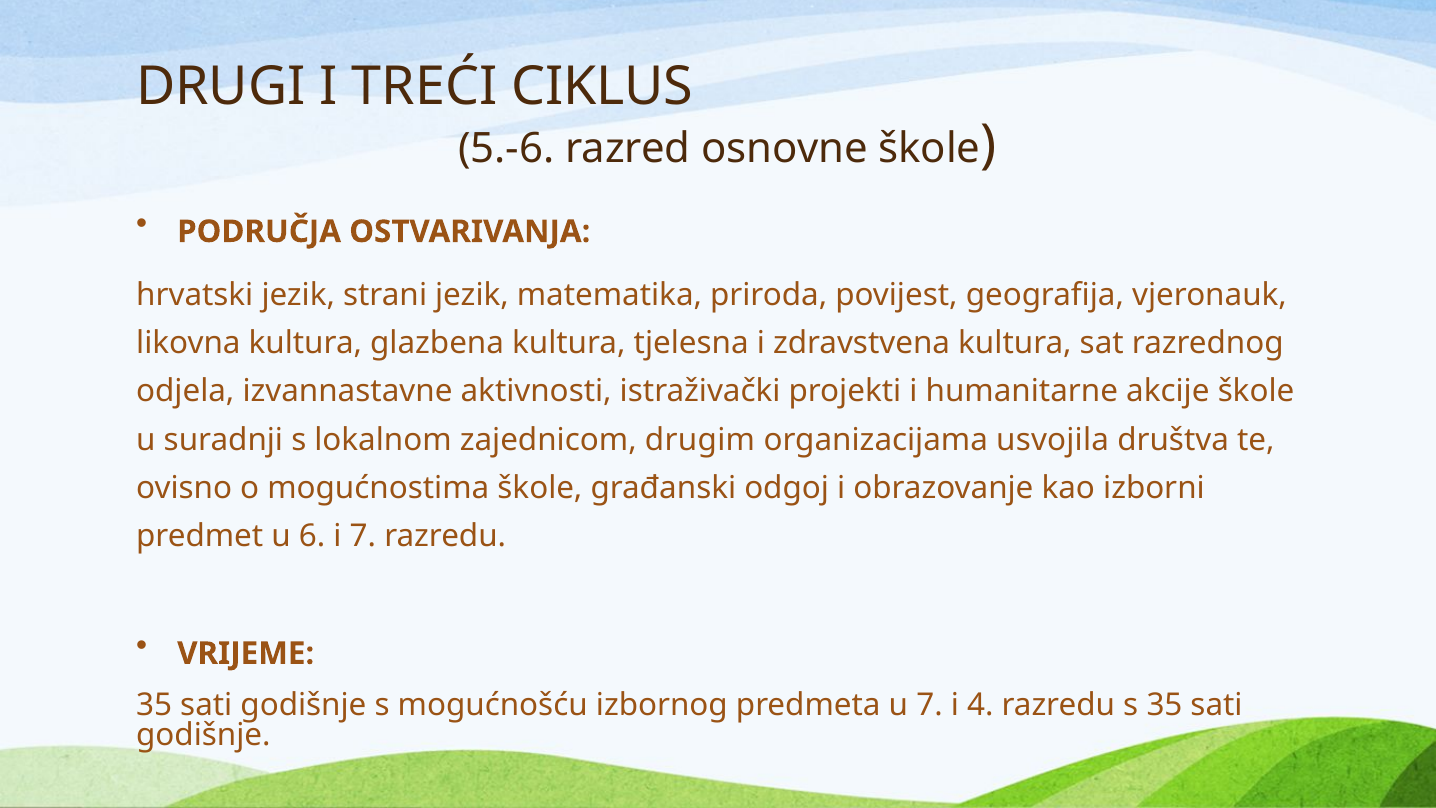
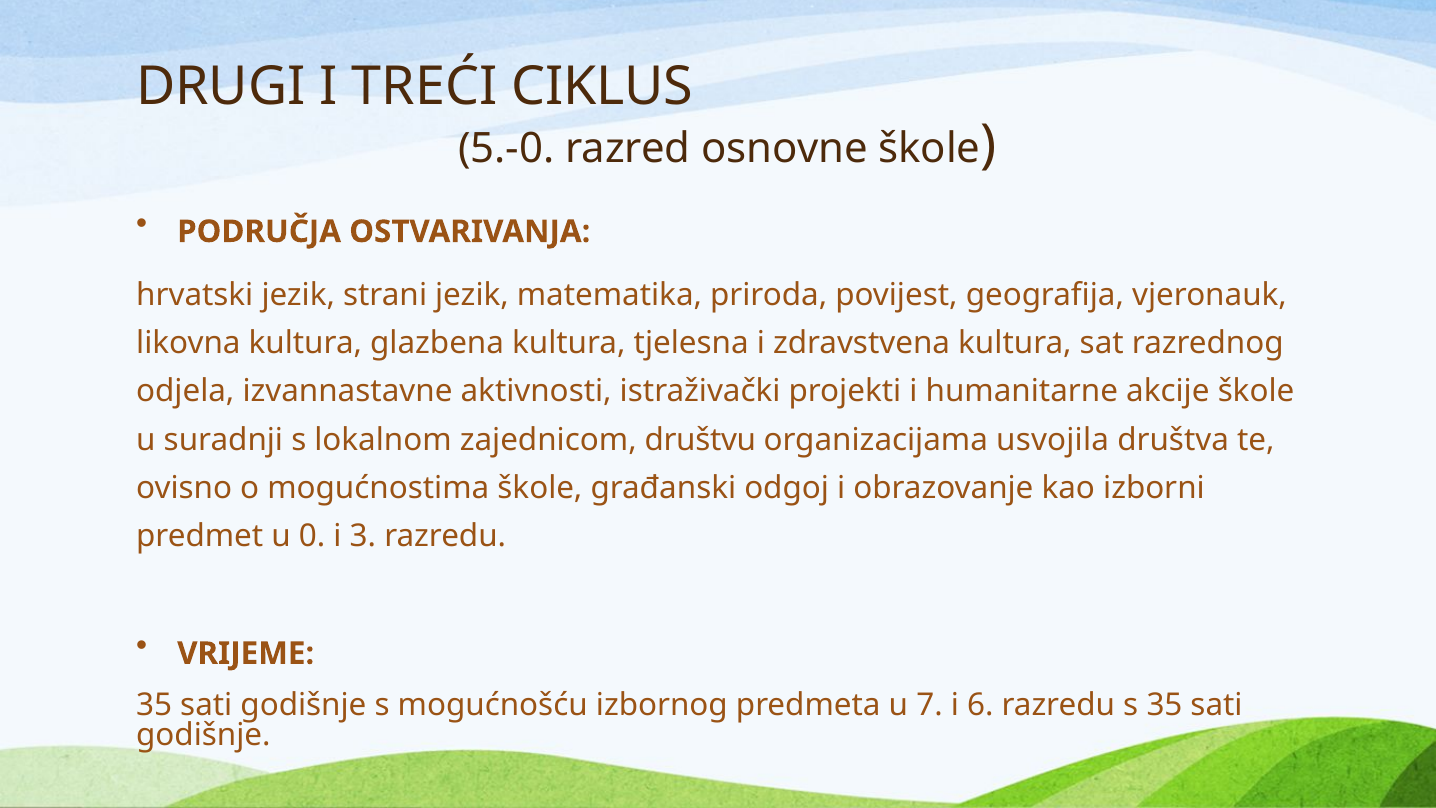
5.-6: 5.-6 -> 5.-0
drugim: drugim -> društvu
6: 6 -> 0
i 7: 7 -> 3
4: 4 -> 6
